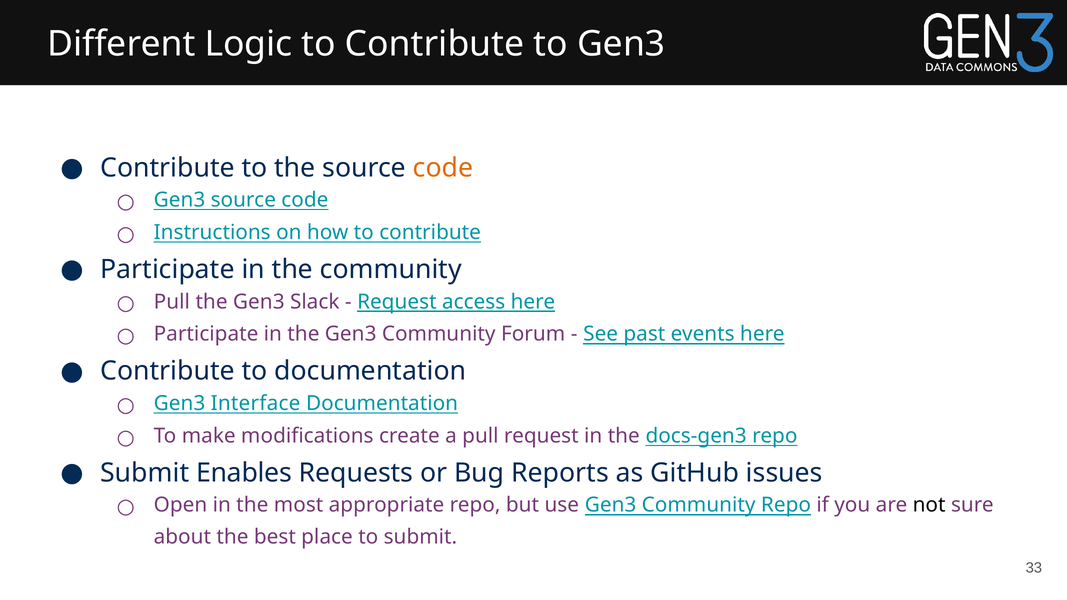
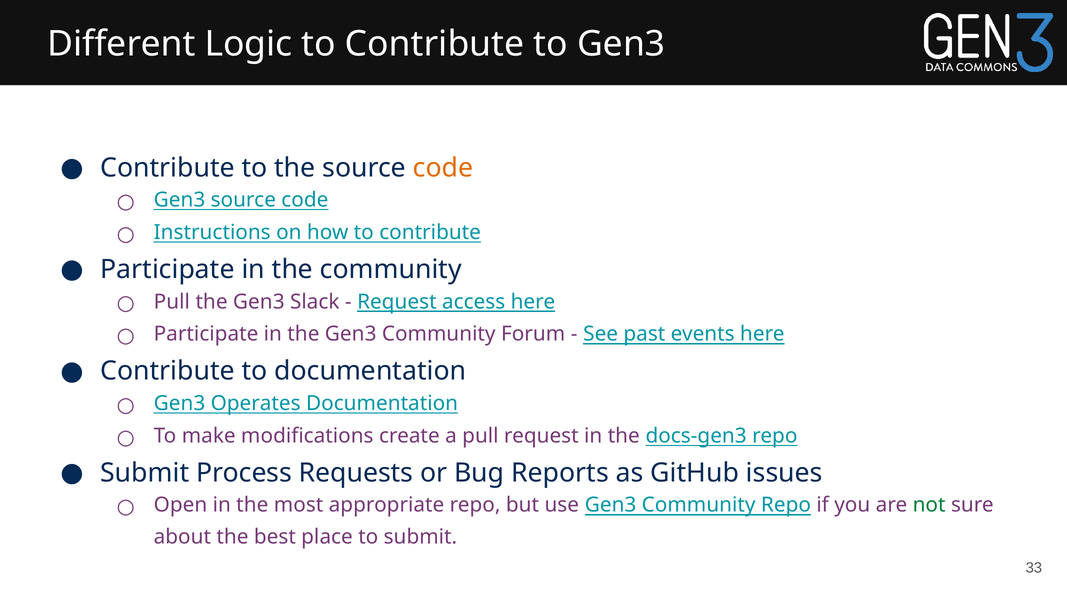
Interface: Interface -> Operates
Enables: Enables -> Process
not colour: black -> green
